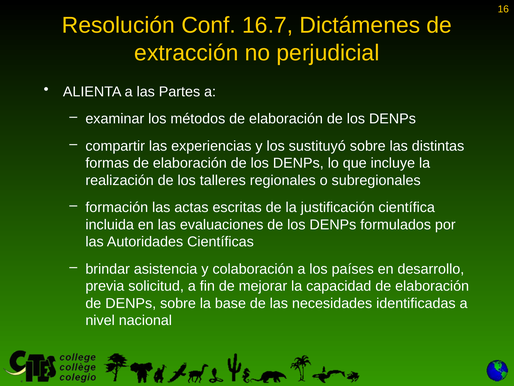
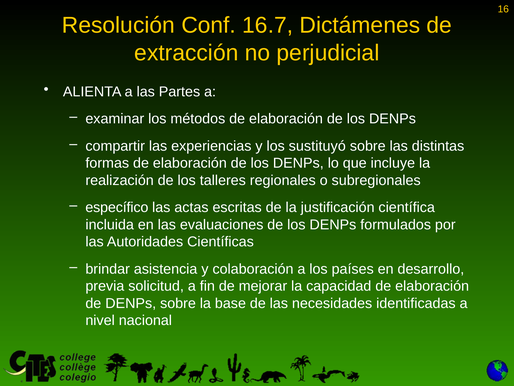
formación: formación -> específico
